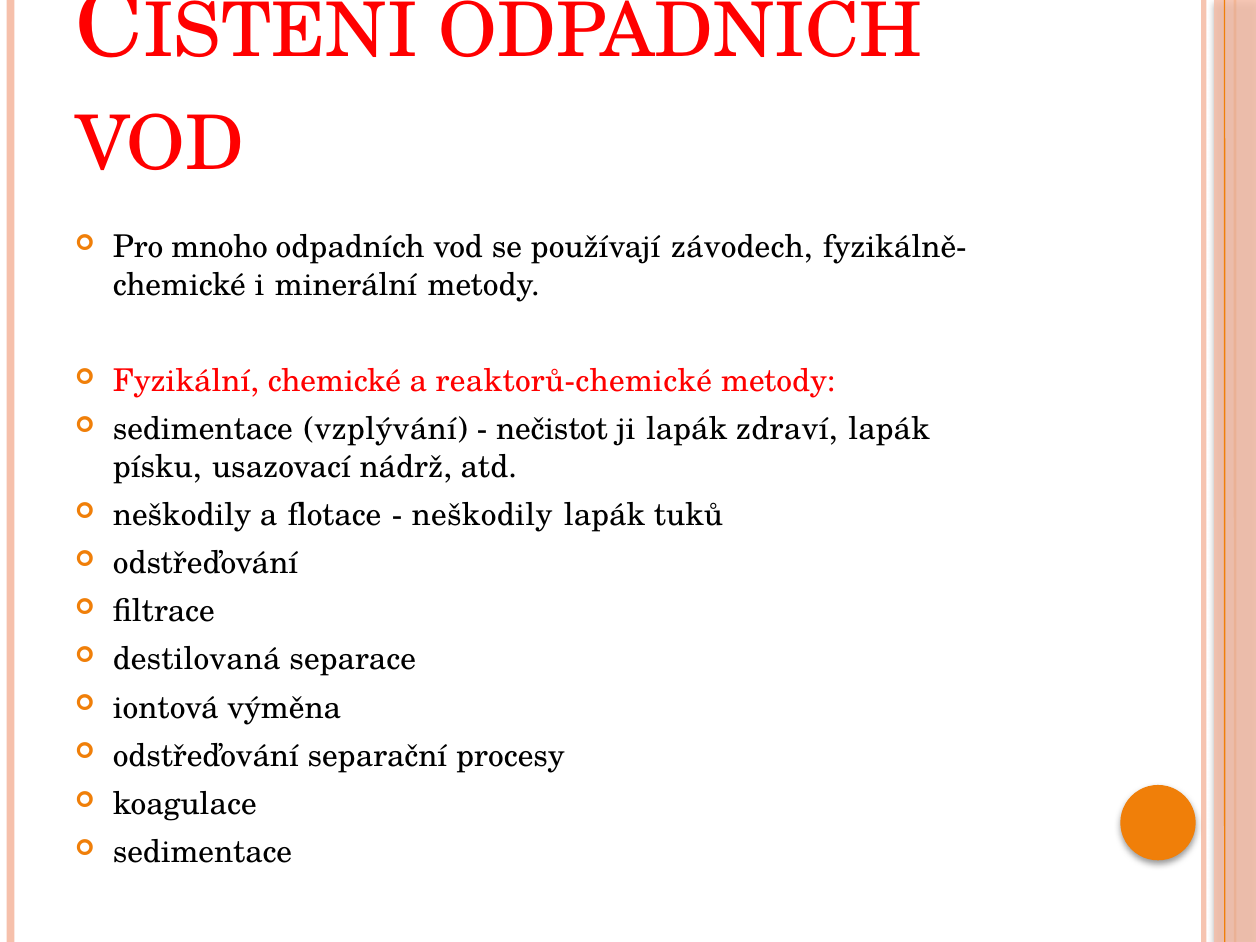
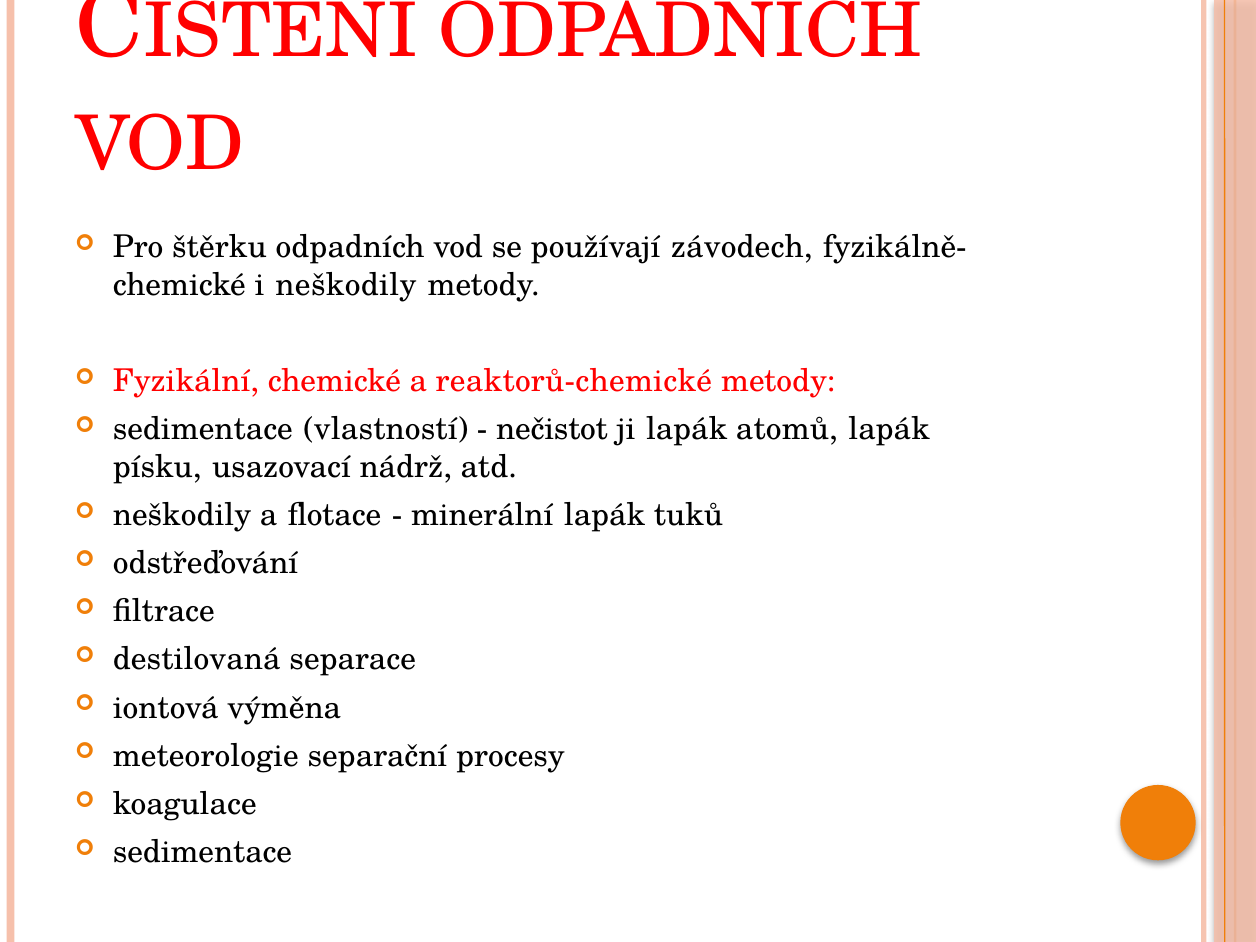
mnoho: mnoho -> štěrku
i minerální: minerální -> neškodily
vzplývání: vzplývání -> vlastností
zdraví: zdraví -> atomů
neškodily at (482, 515): neškodily -> minerální
odstřeďování at (206, 756): odstřeďování -> meteorologie
